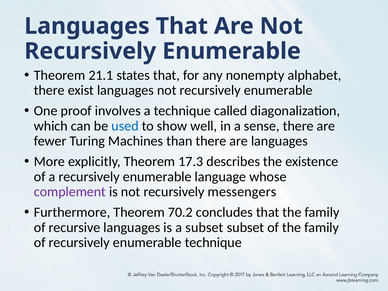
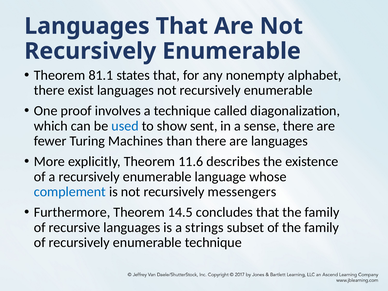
21.1: 21.1 -> 81.1
well: well -> sent
17.3: 17.3 -> 11.6
complement colour: purple -> blue
70.2: 70.2 -> 14.5
a subset: subset -> strings
